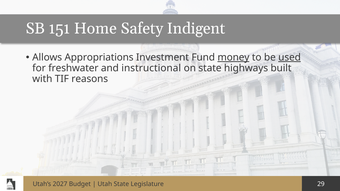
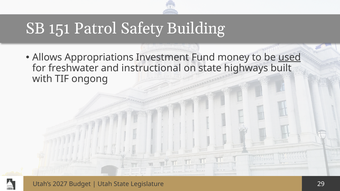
Home: Home -> Patrol
Indigent: Indigent -> Building
money underline: present -> none
reasons: reasons -> ongong
